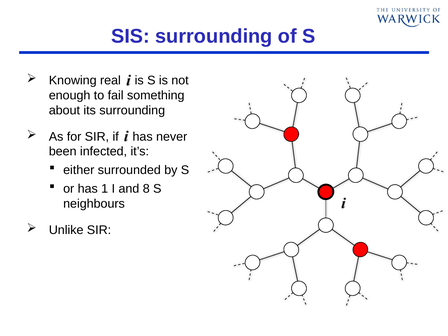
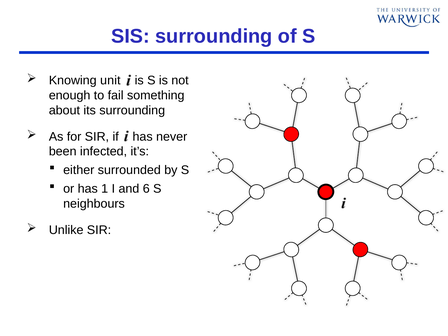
real: real -> unit
8: 8 -> 6
